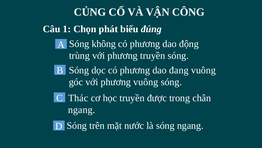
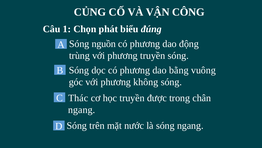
không: không -> nguồn
đang: đang -> bằng
phương vuông: vuông -> không
